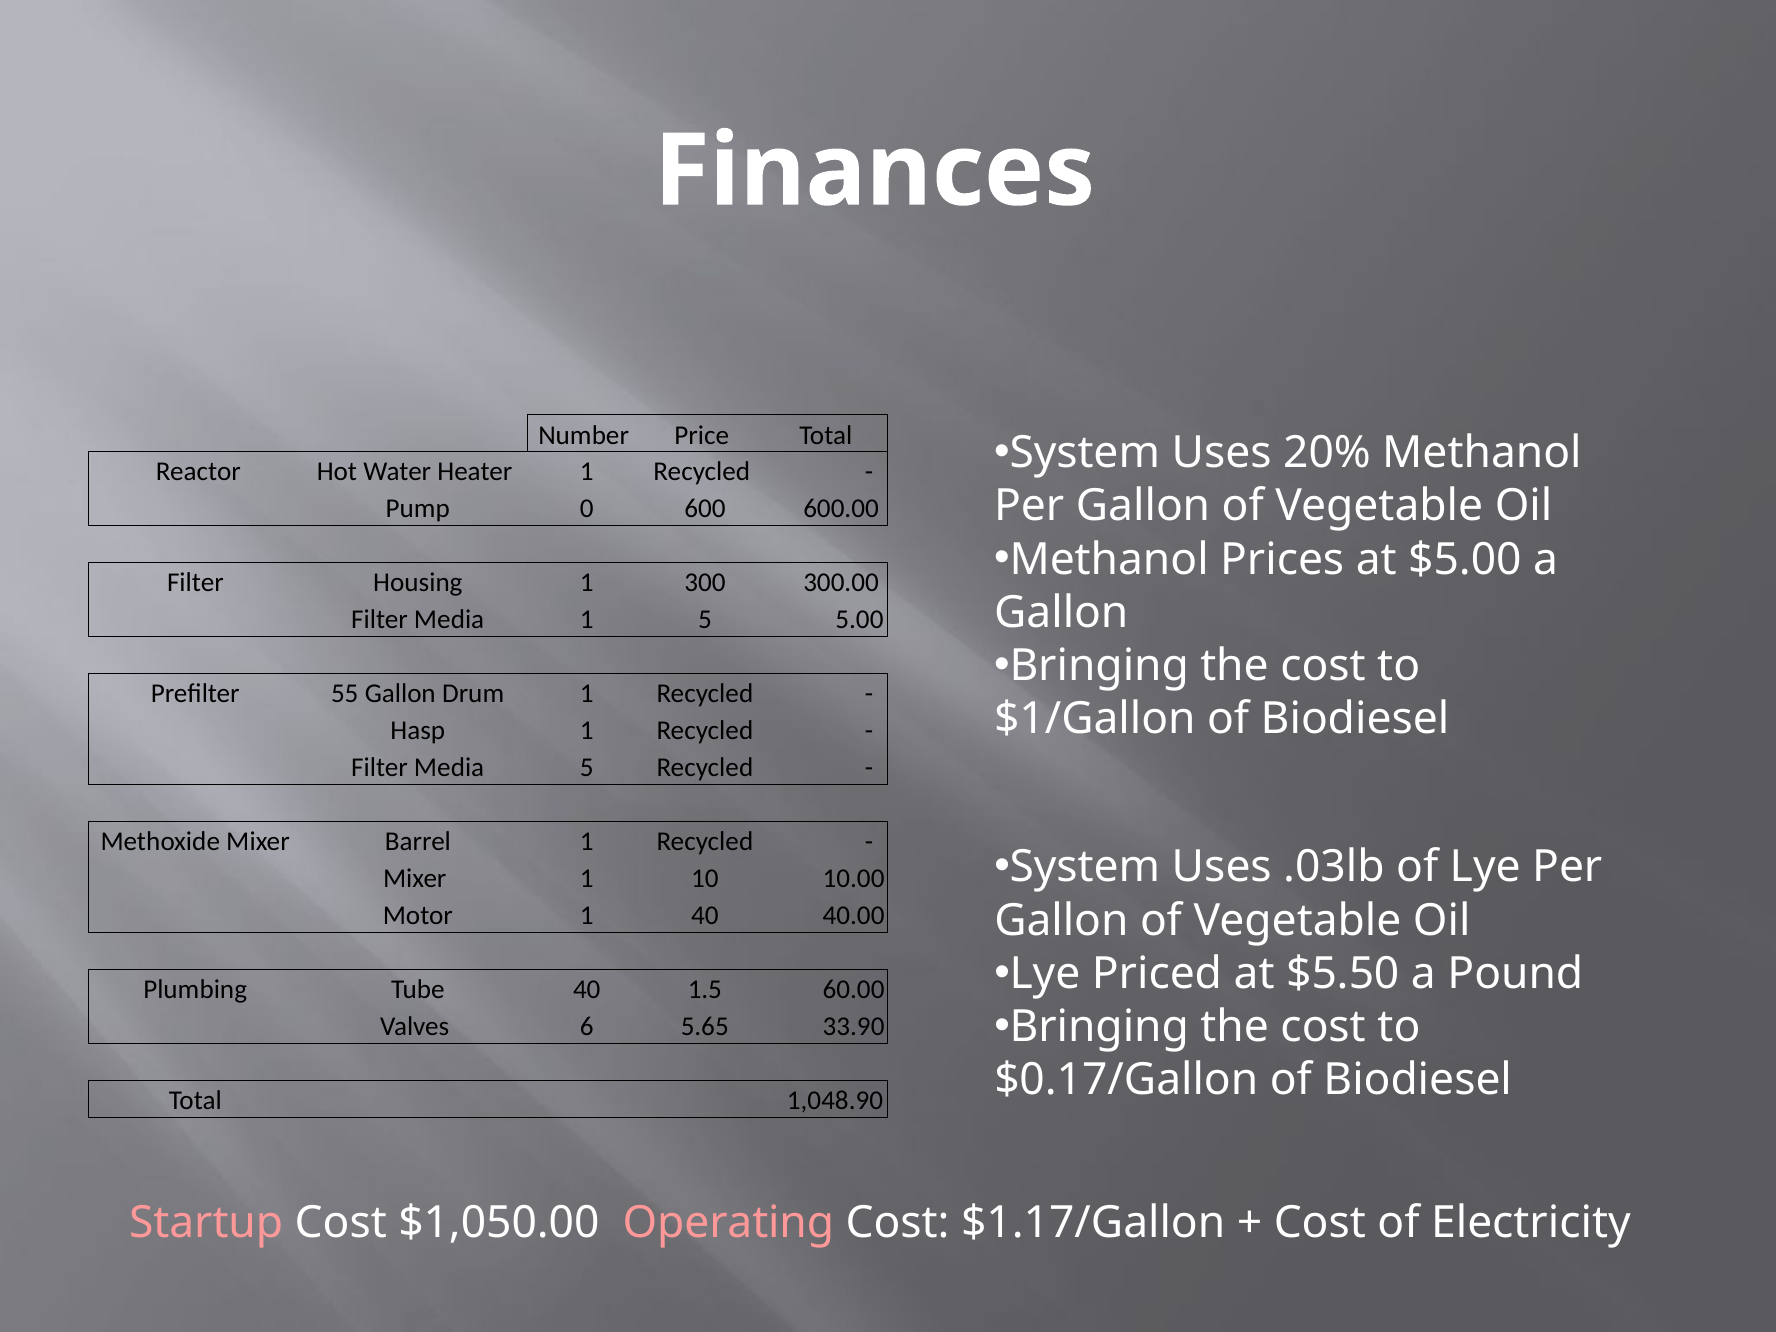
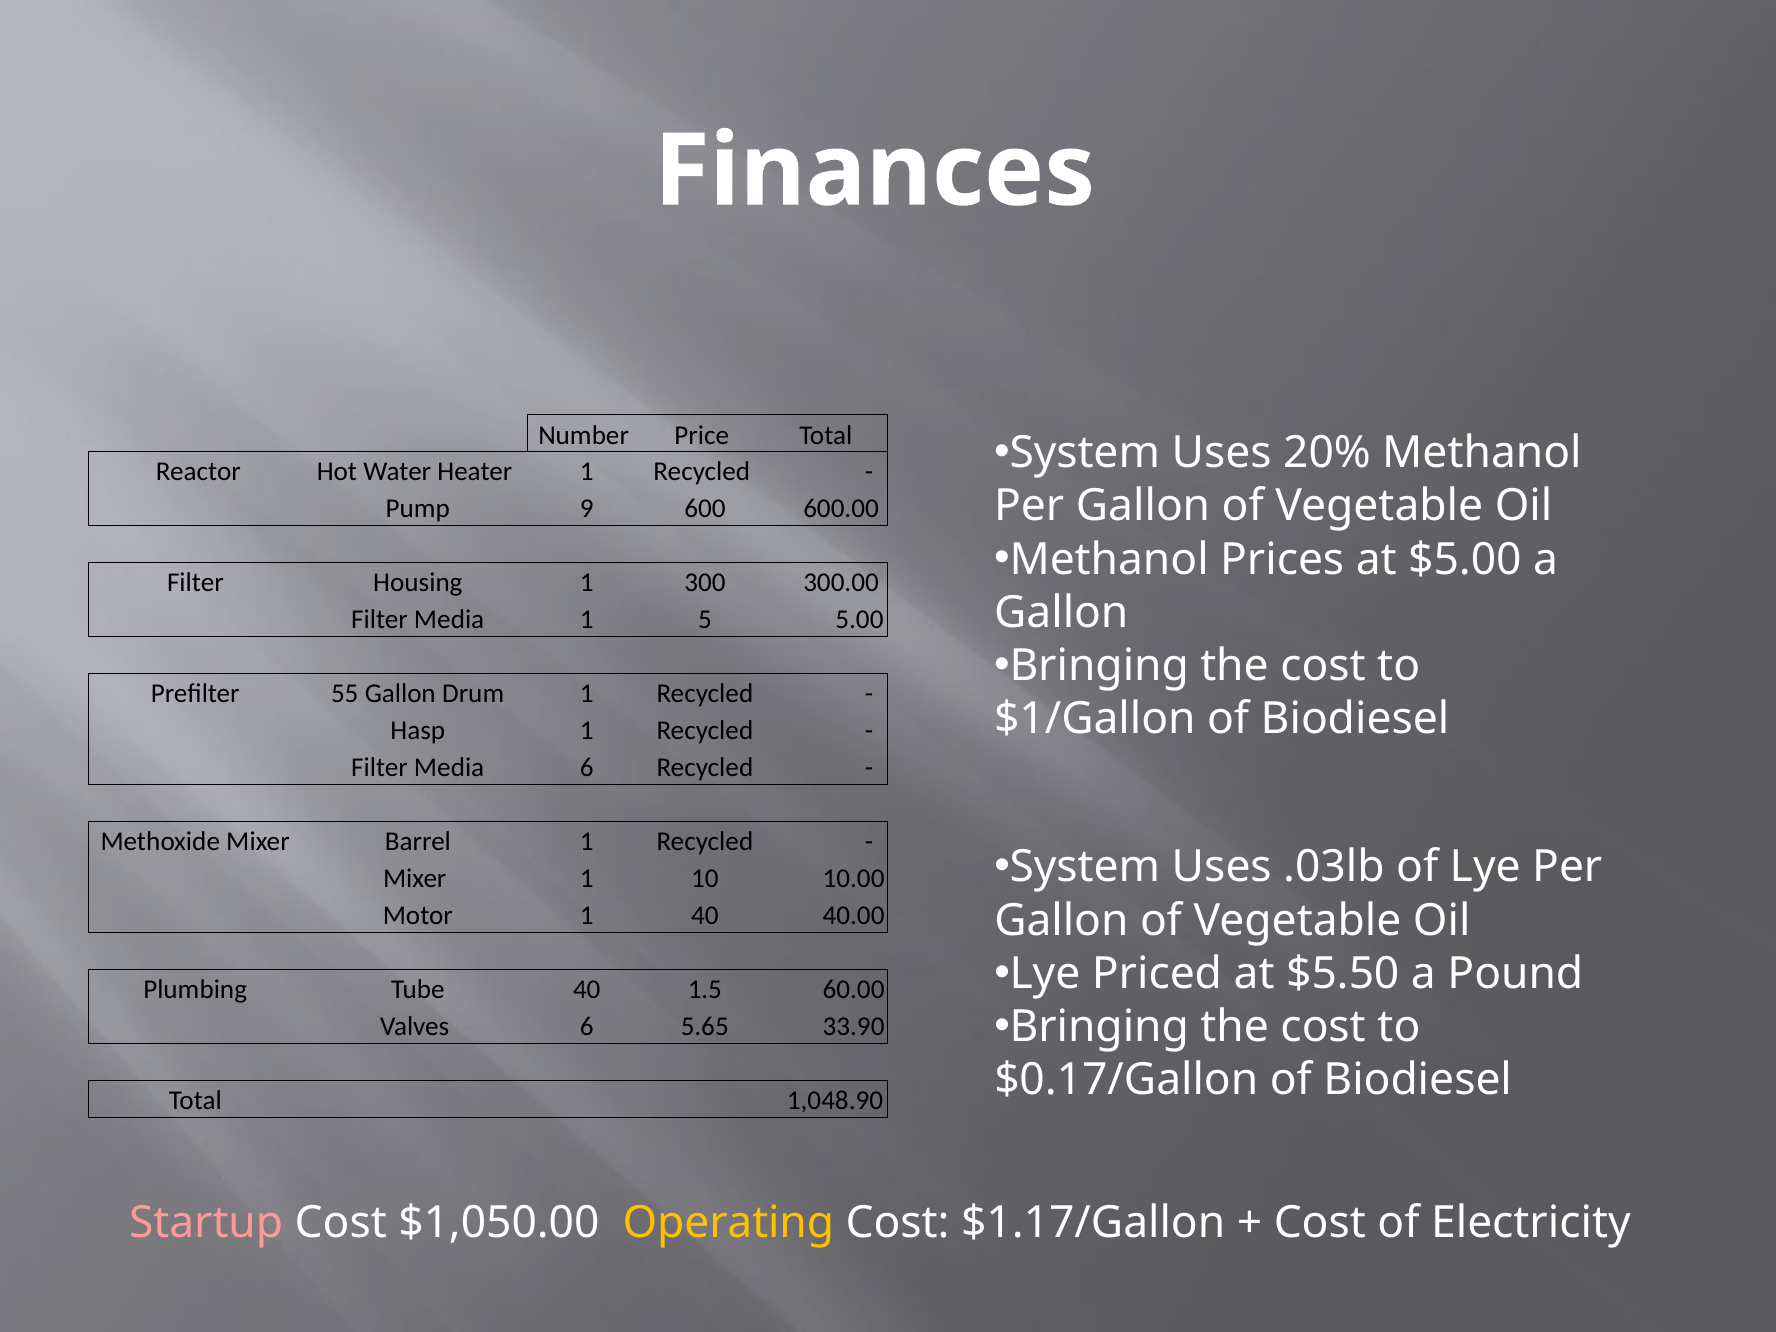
0: 0 -> 9
Media 5: 5 -> 6
Operating colour: pink -> yellow
